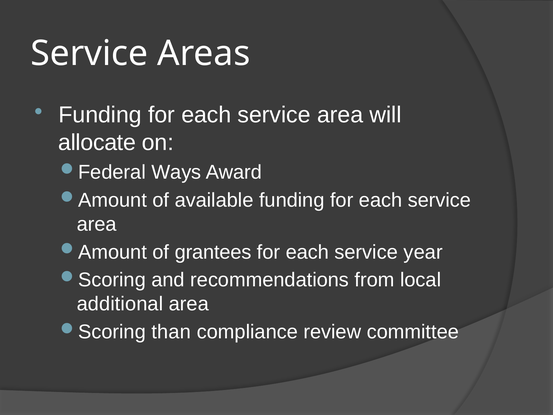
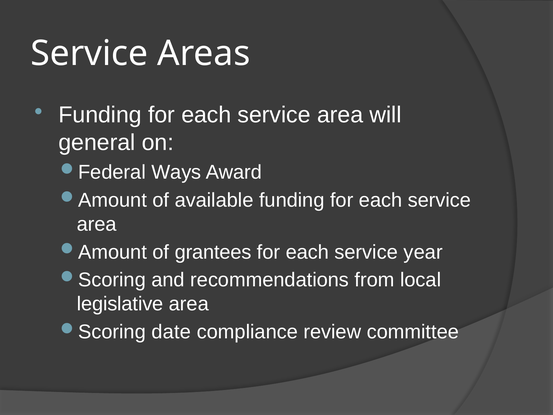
allocate: allocate -> general
additional: additional -> legislative
than: than -> date
